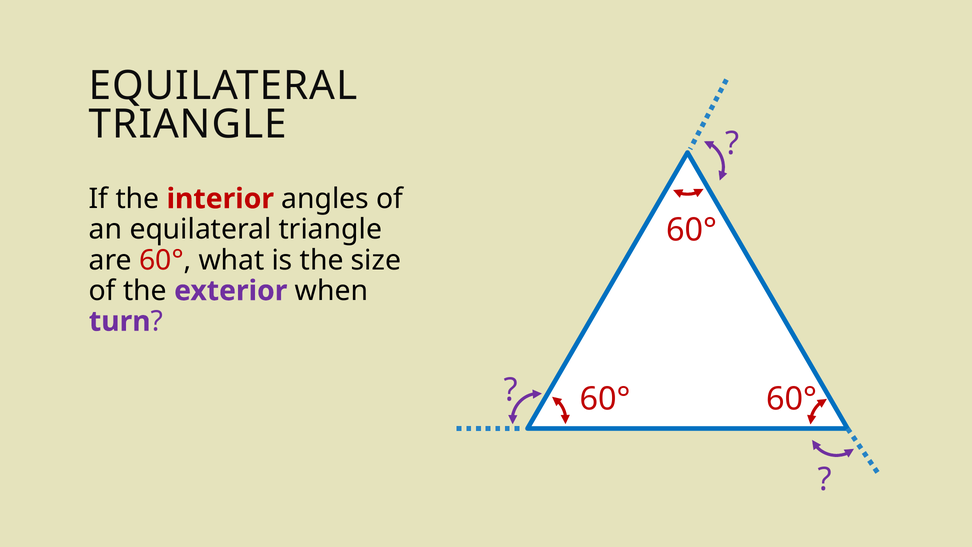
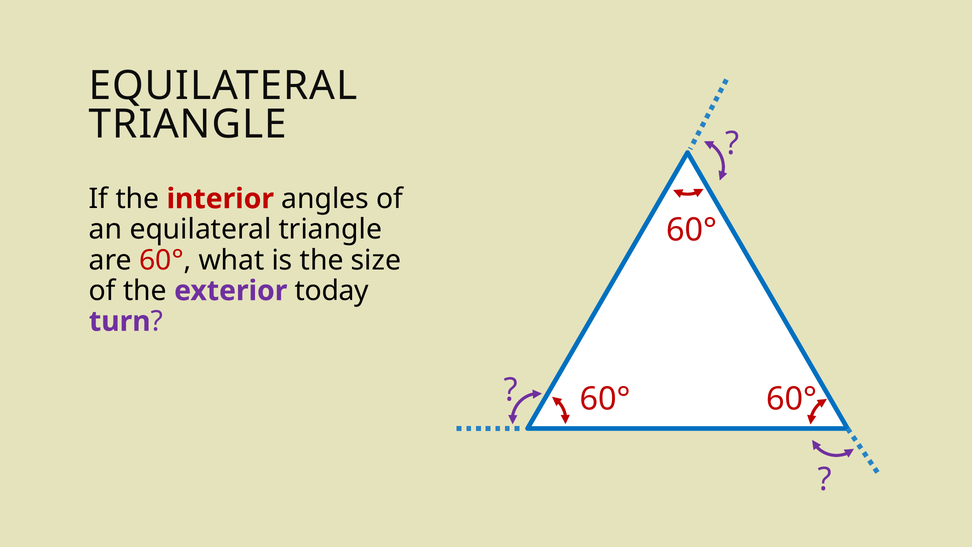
when: when -> today
